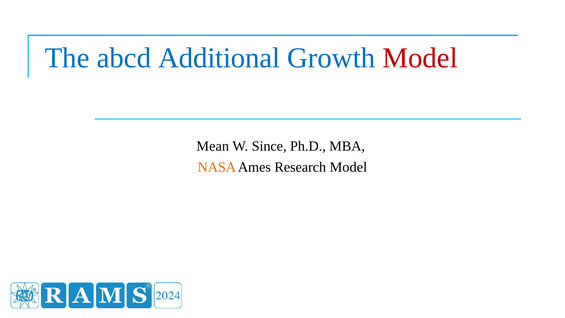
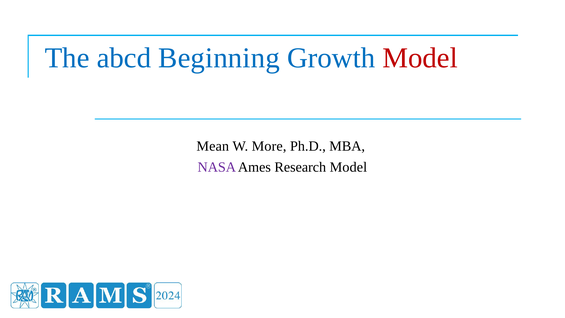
Additional: Additional -> Beginning
Since: Since -> More
NASA colour: orange -> purple
